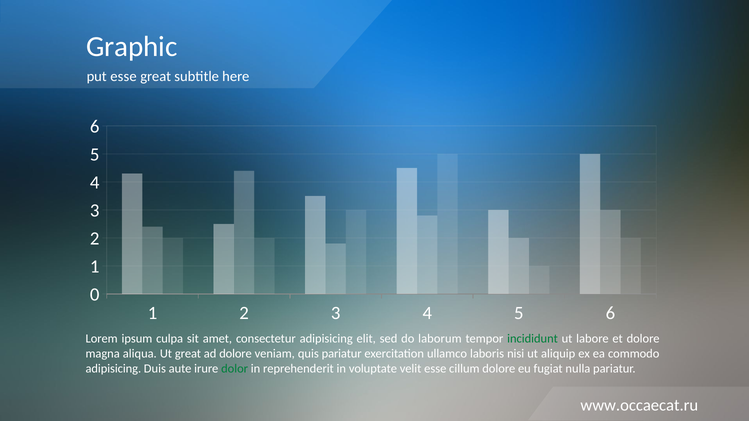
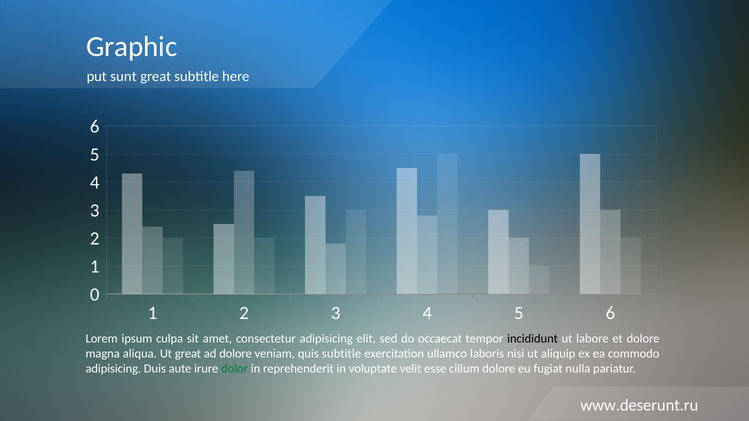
put esse: esse -> sunt
laborum: laborum -> occaecat
incididunt colour: green -> black
quis pariatur: pariatur -> subtitle
www.occaecat.ru: www.occaecat.ru -> www.deserunt.ru
